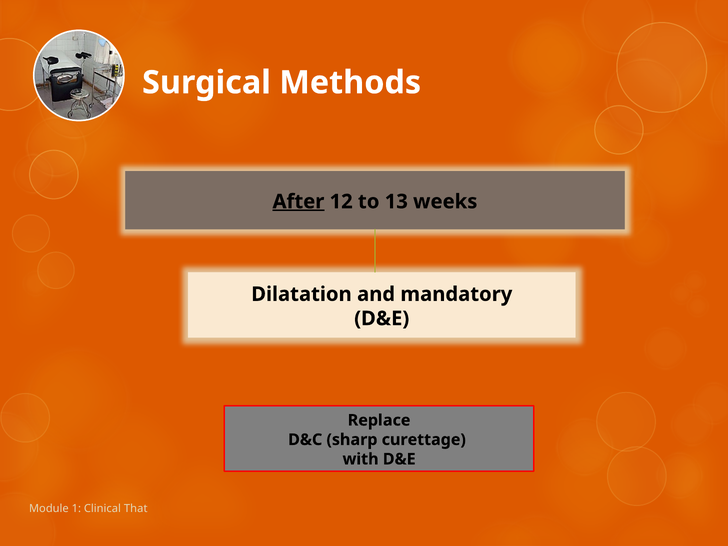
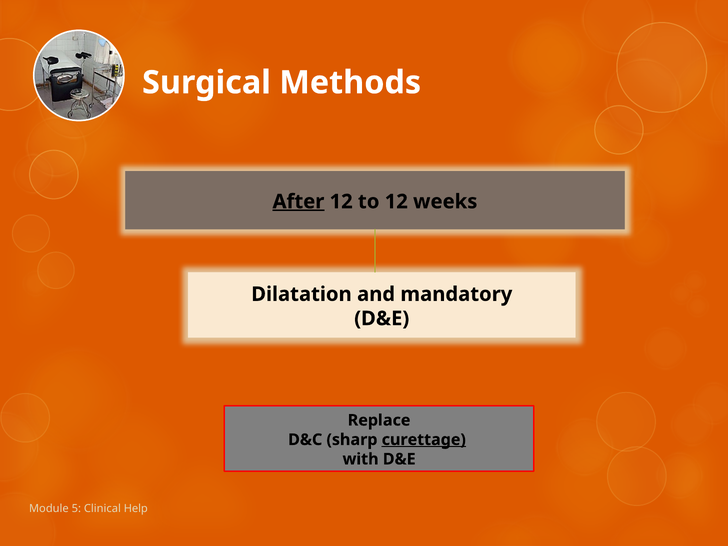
to 13: 13 -> 12
curettage underline: none -> present
1: 1 -> 5
That: That -> Help
